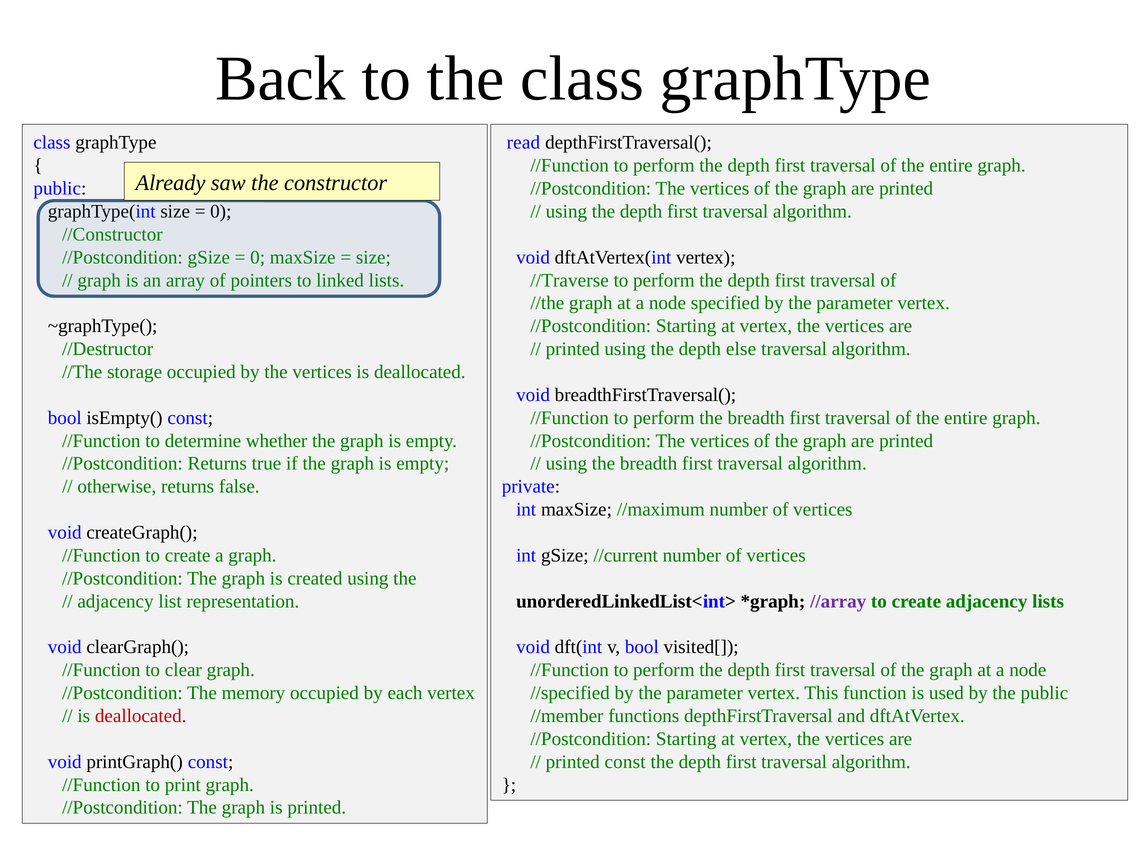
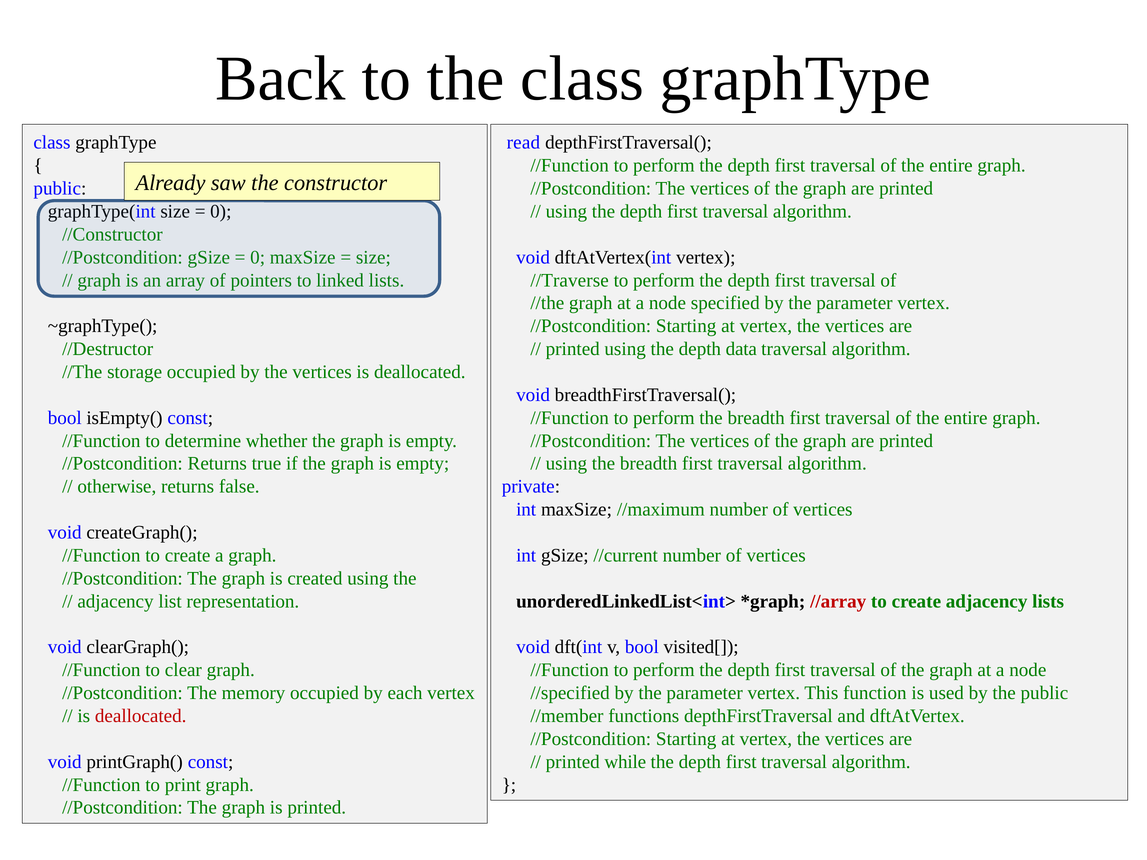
else: else -> data
//array colour: purple -> red
printed const: const -> while
